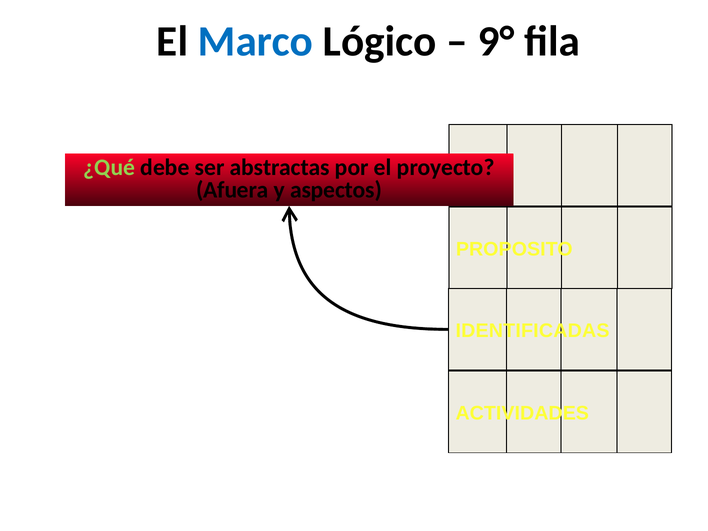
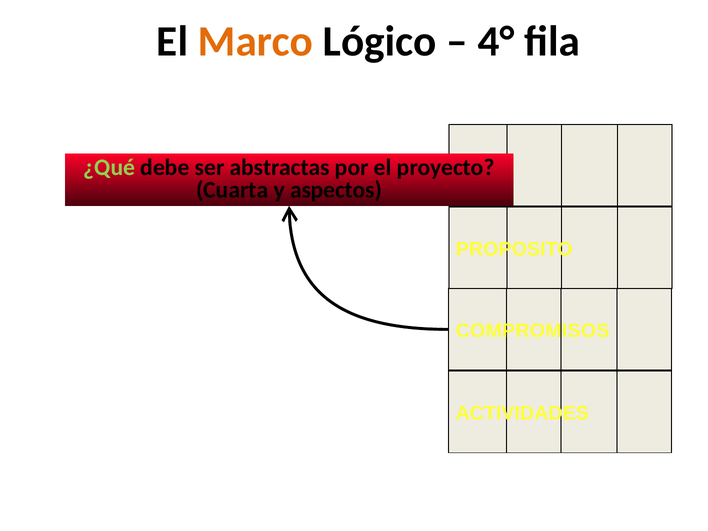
Marco colour: blue -> orange
9°: 9° -> 4°
Afuera: Afuera -> Cuarta
IDENTIFICADAS: IDENTIFICADAS -> COMPROMISOS
